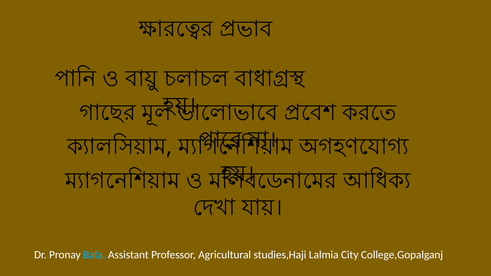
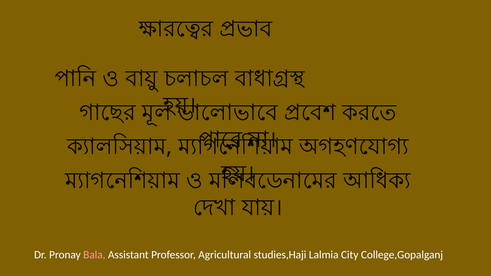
Bala colour: light blue -> pink
